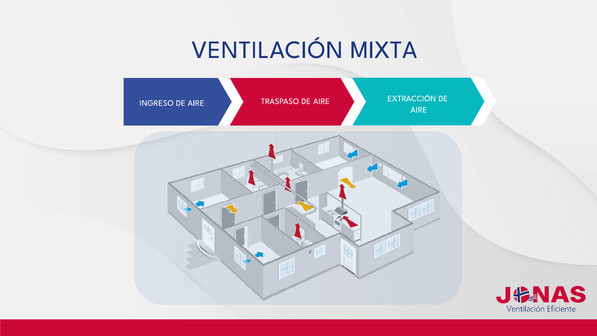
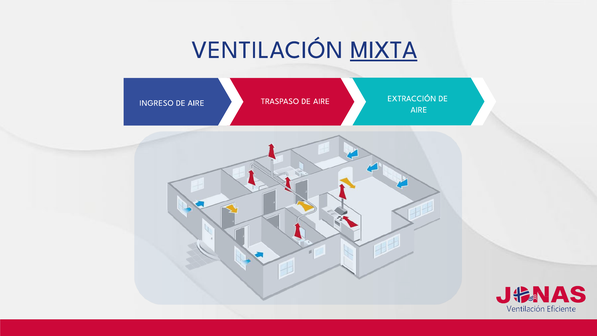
MIXTA underline: none -> present
